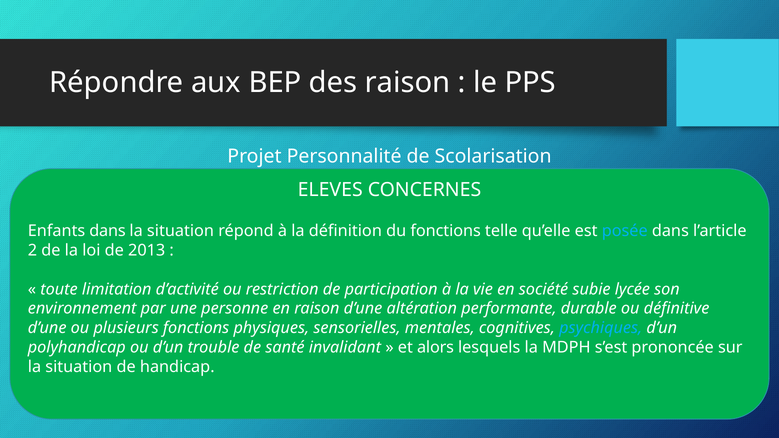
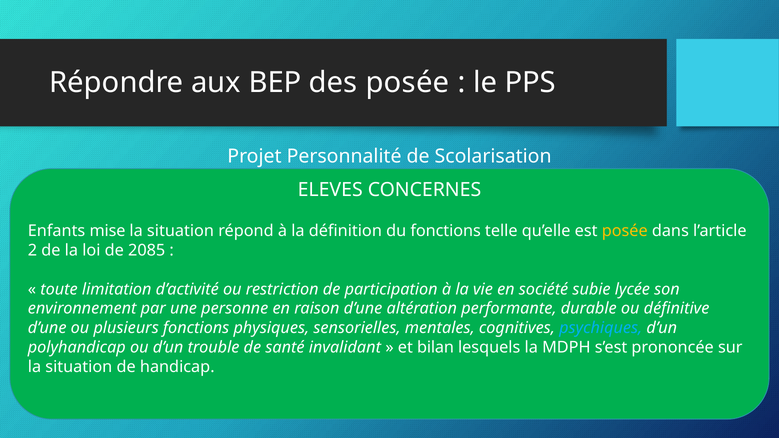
des raison: raison -> posée
Enfants dans: dans -> mise
posée at (625, 231) colour: light blue -> yellow
2013: 2013 -> 2085
alors: alors -> bilan
